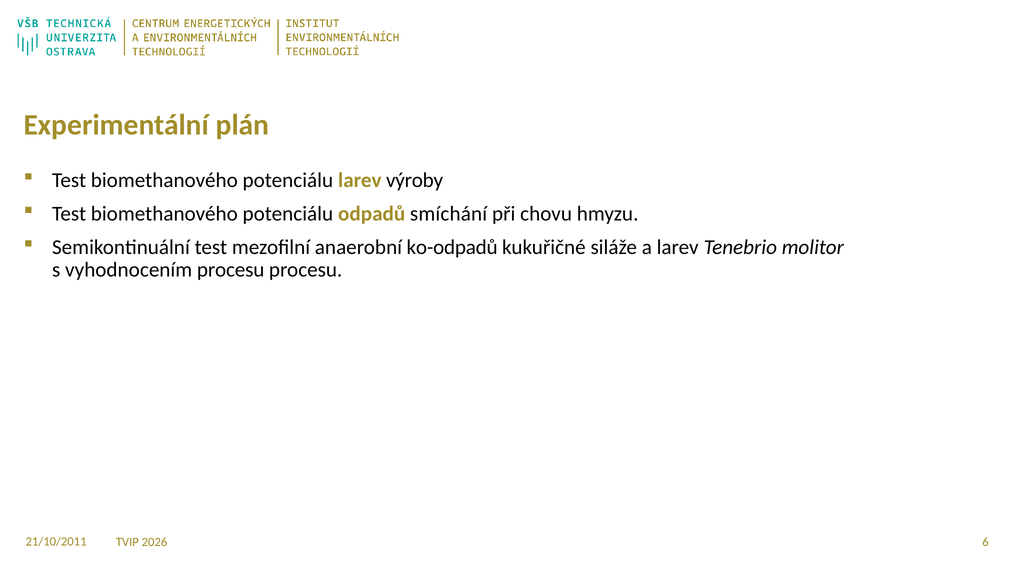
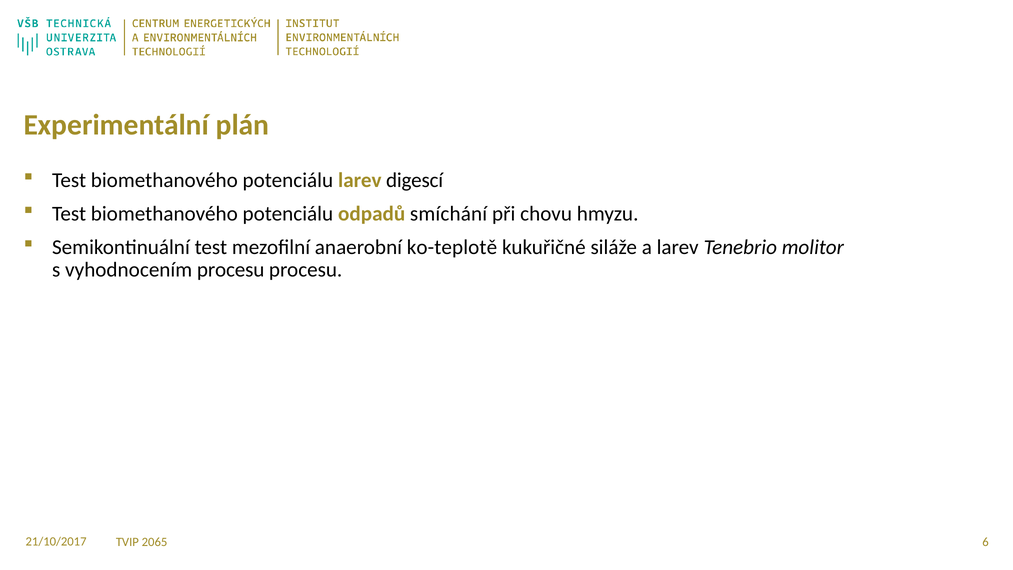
výroby: výroby -> digescí
ko-odpadů: ko-odpadů -> ko-teplotě
21/10/2011: 21/10/2011 -> 21/10/2017
2026: 2026 -> 2065
